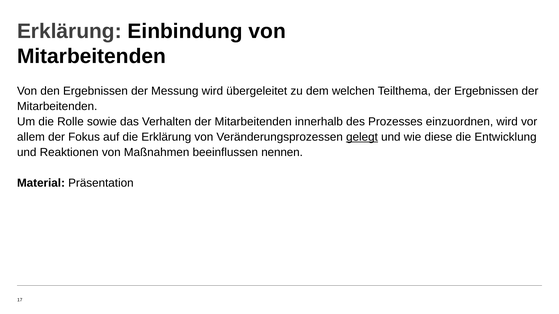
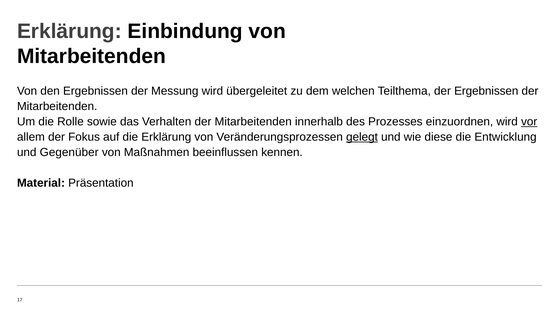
vor underline: none -> present
Reaktionen: Reaktionen -> Gegenüber
nennen: nennen -> kennen
